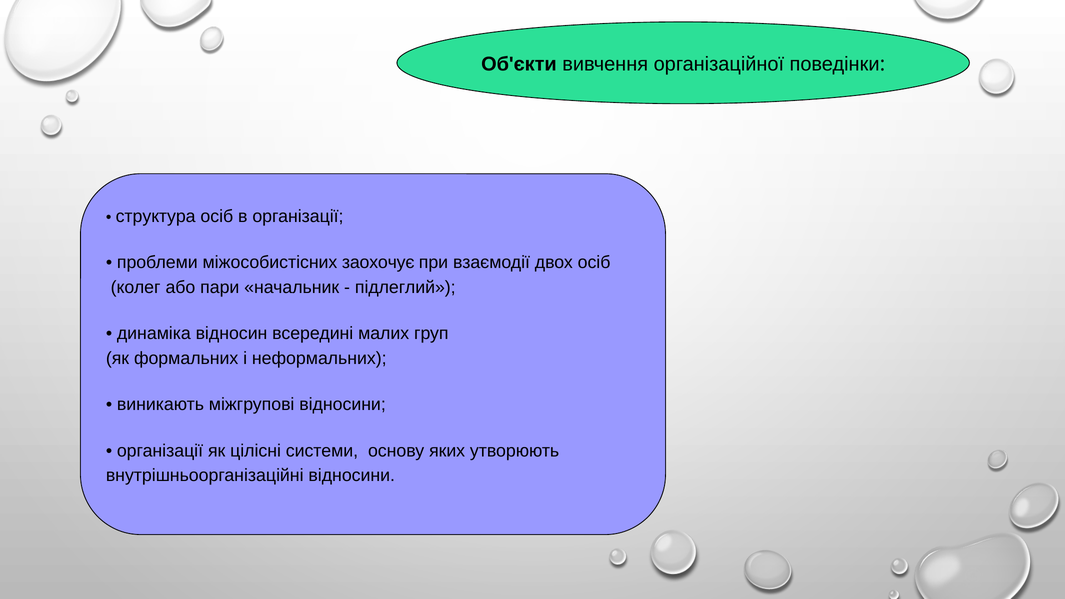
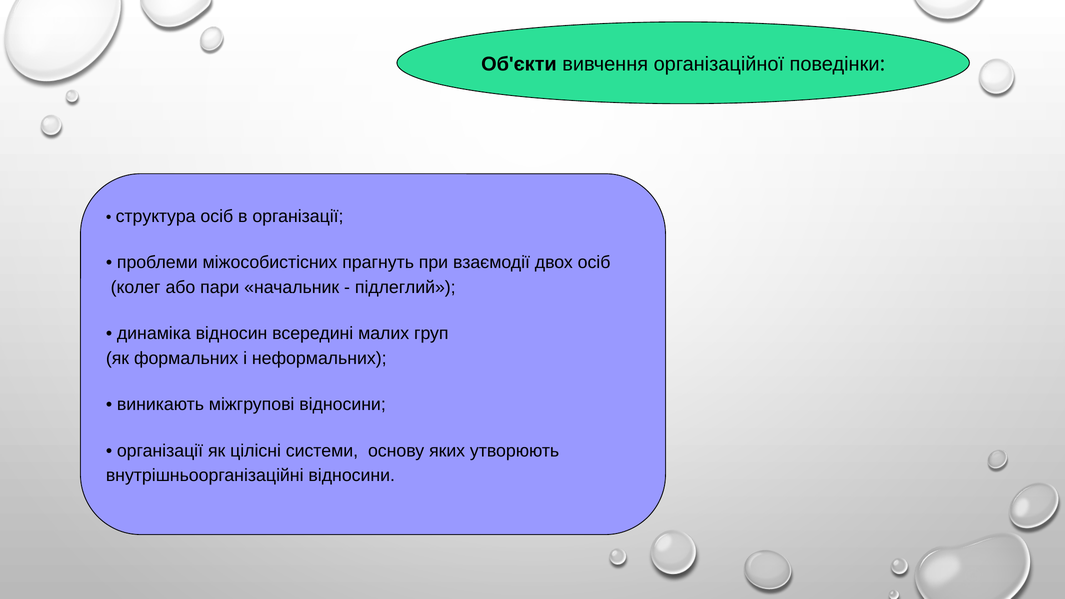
заохочує: заохочує -> прагнуть
